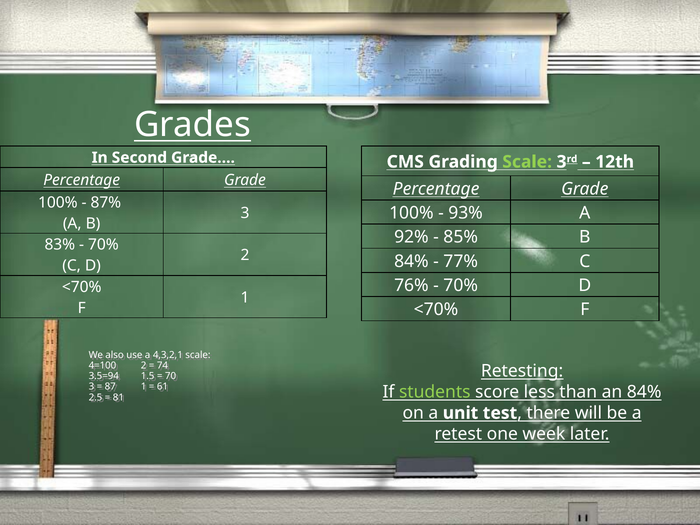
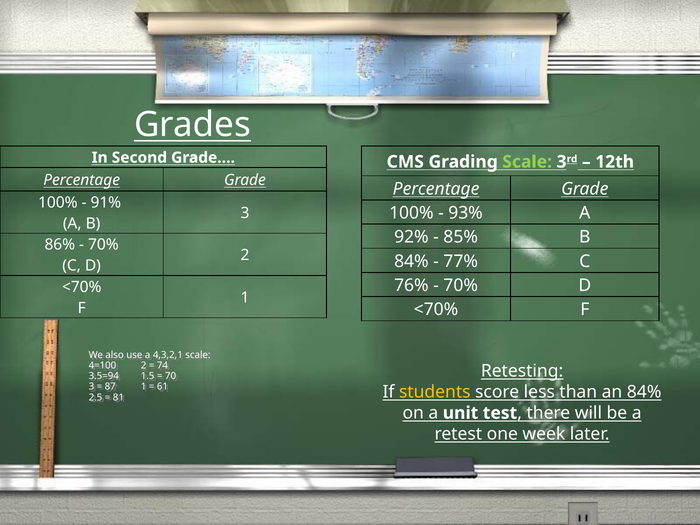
87%: 87% -> 91%
83%: 83% -> 86%
students colour: light green -> yellow
